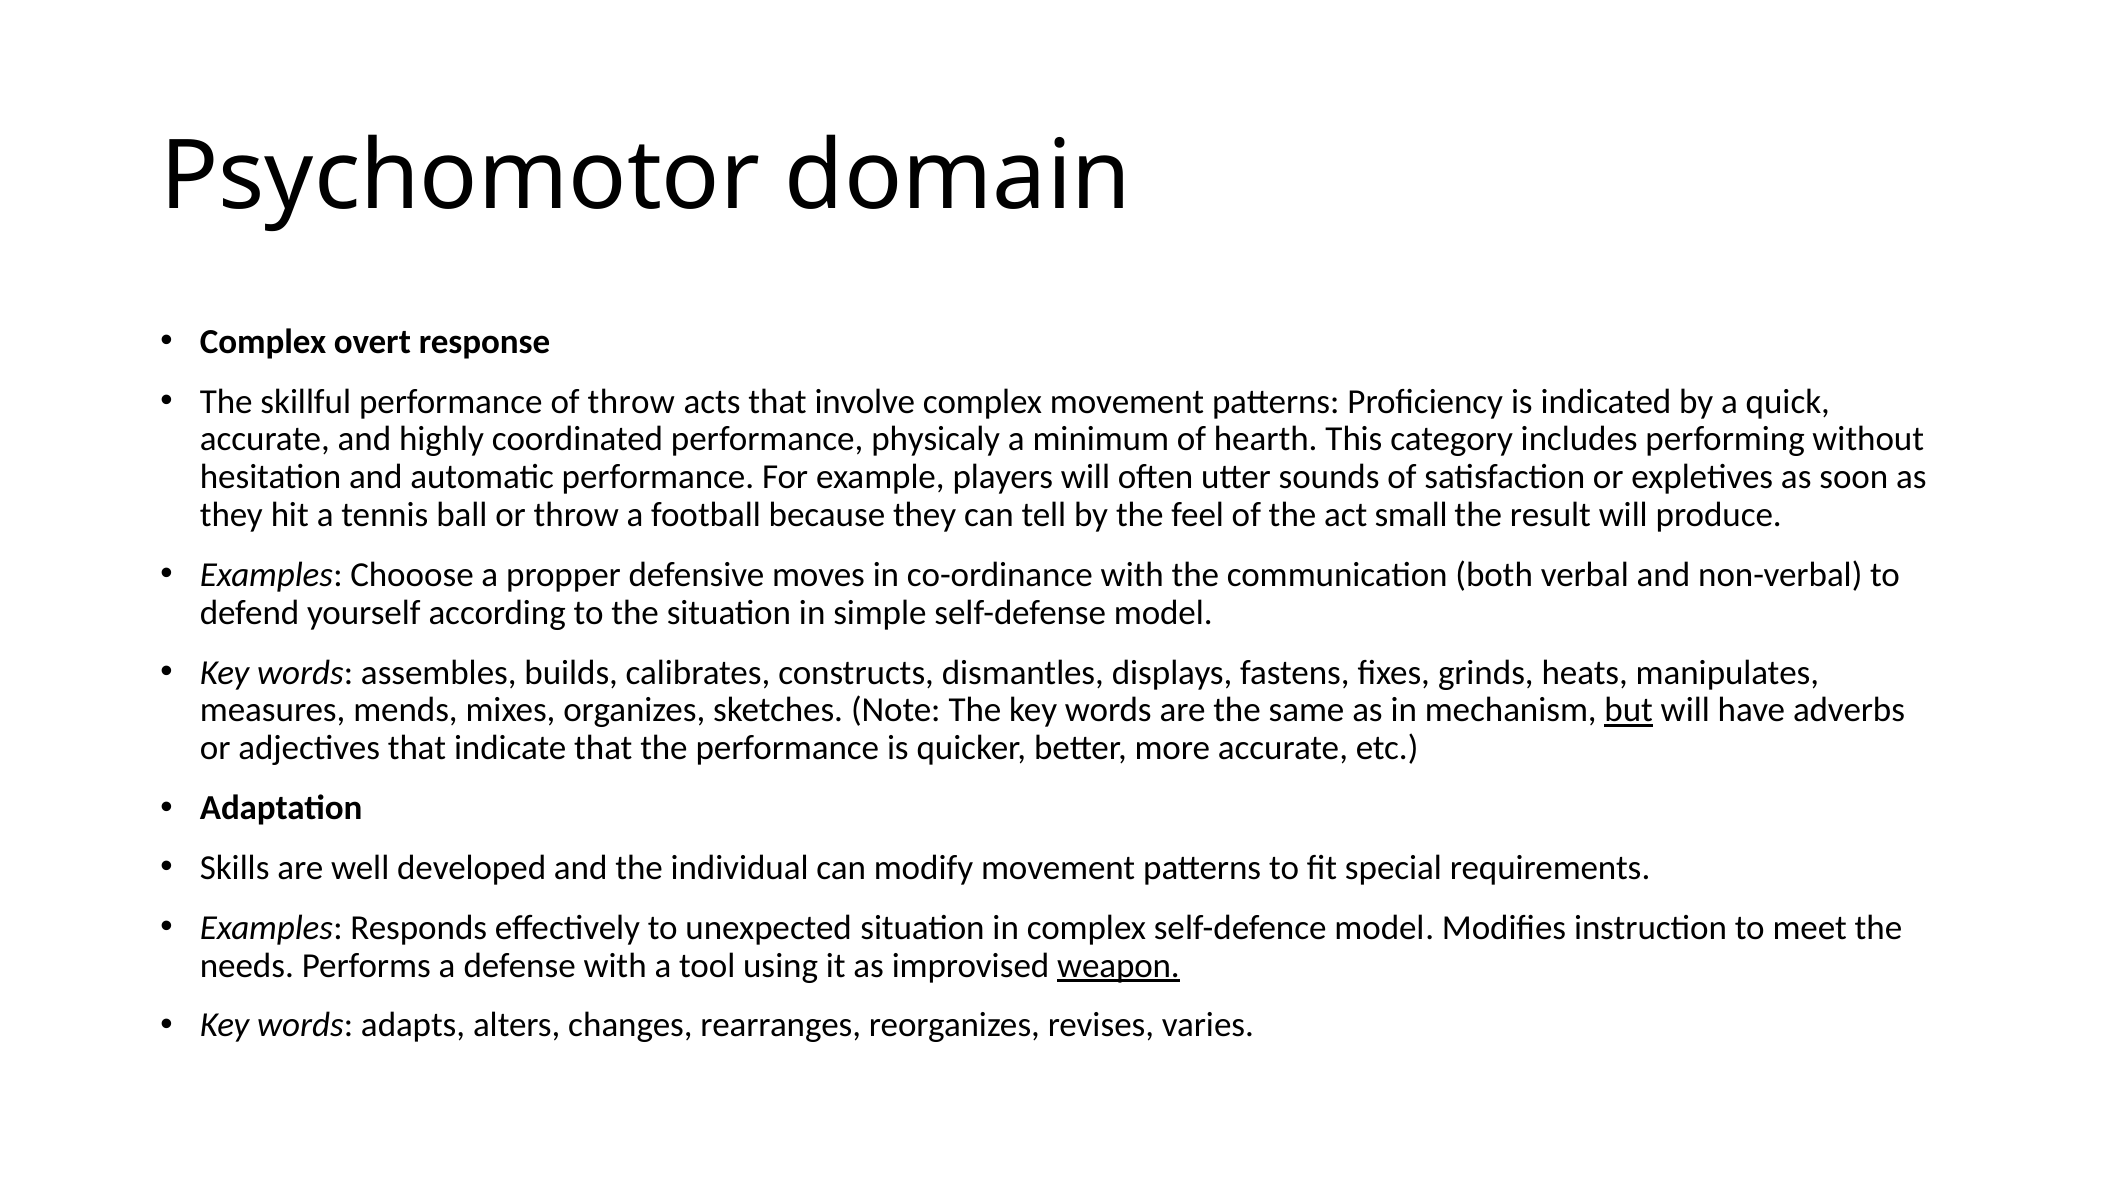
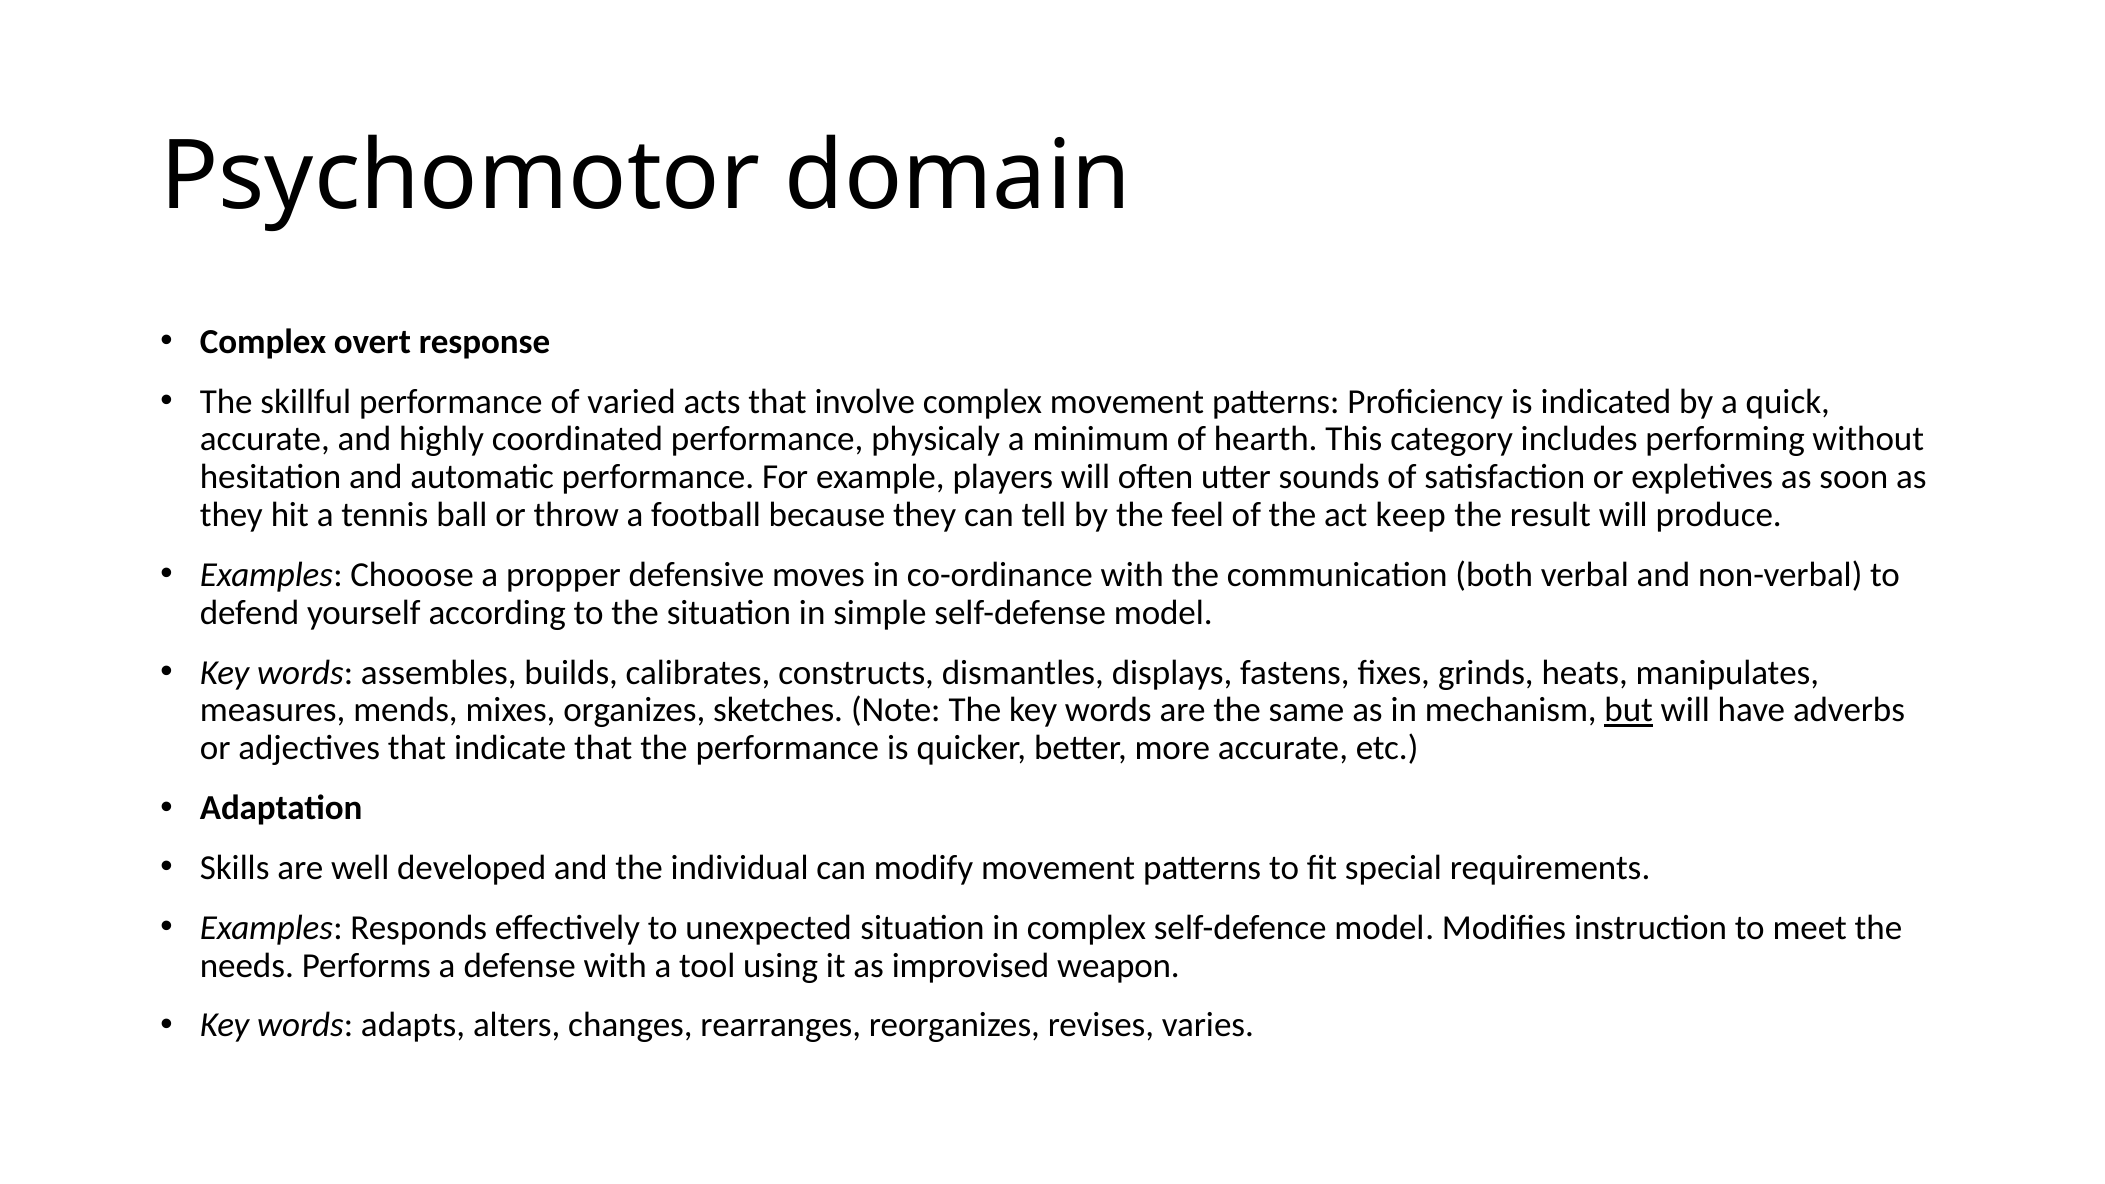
of throw: throw -> varied
small: small -> keep
weapon underline: present -> none
